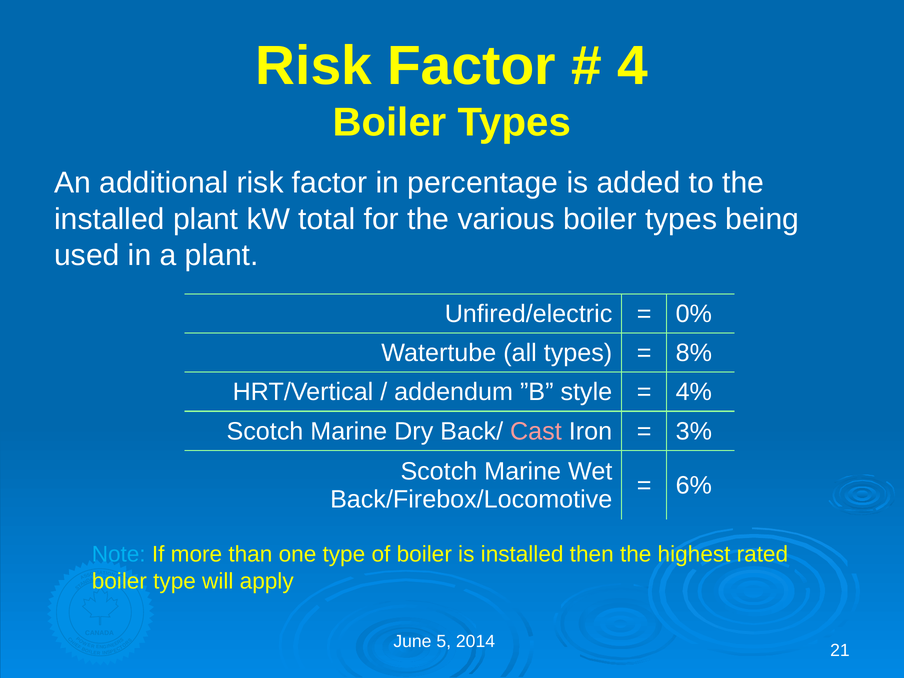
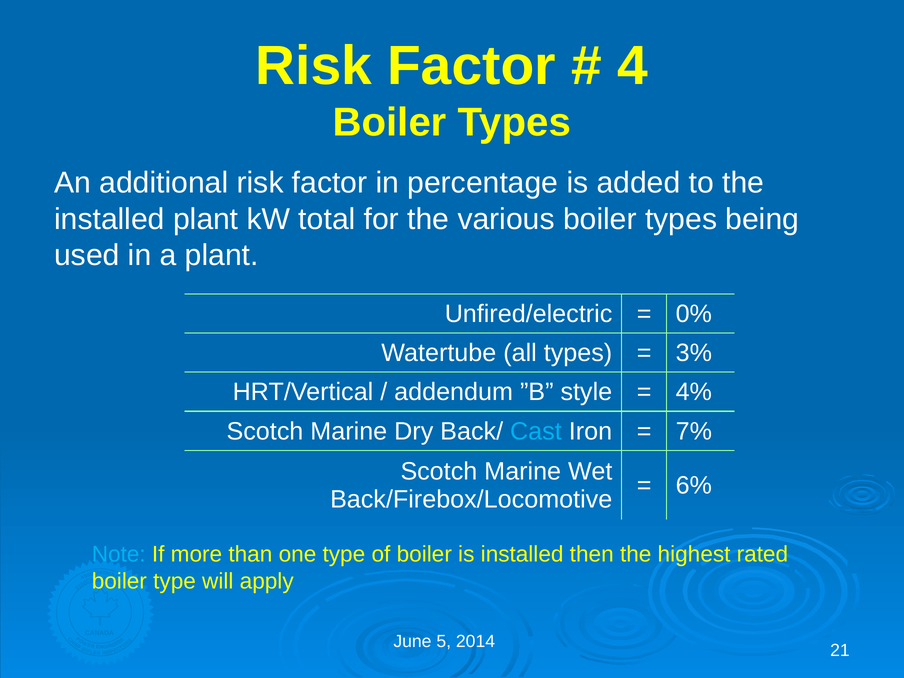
8%: 8% -> 3%
Cast colour: pink -> light blue
3%: 3% -> 7%
